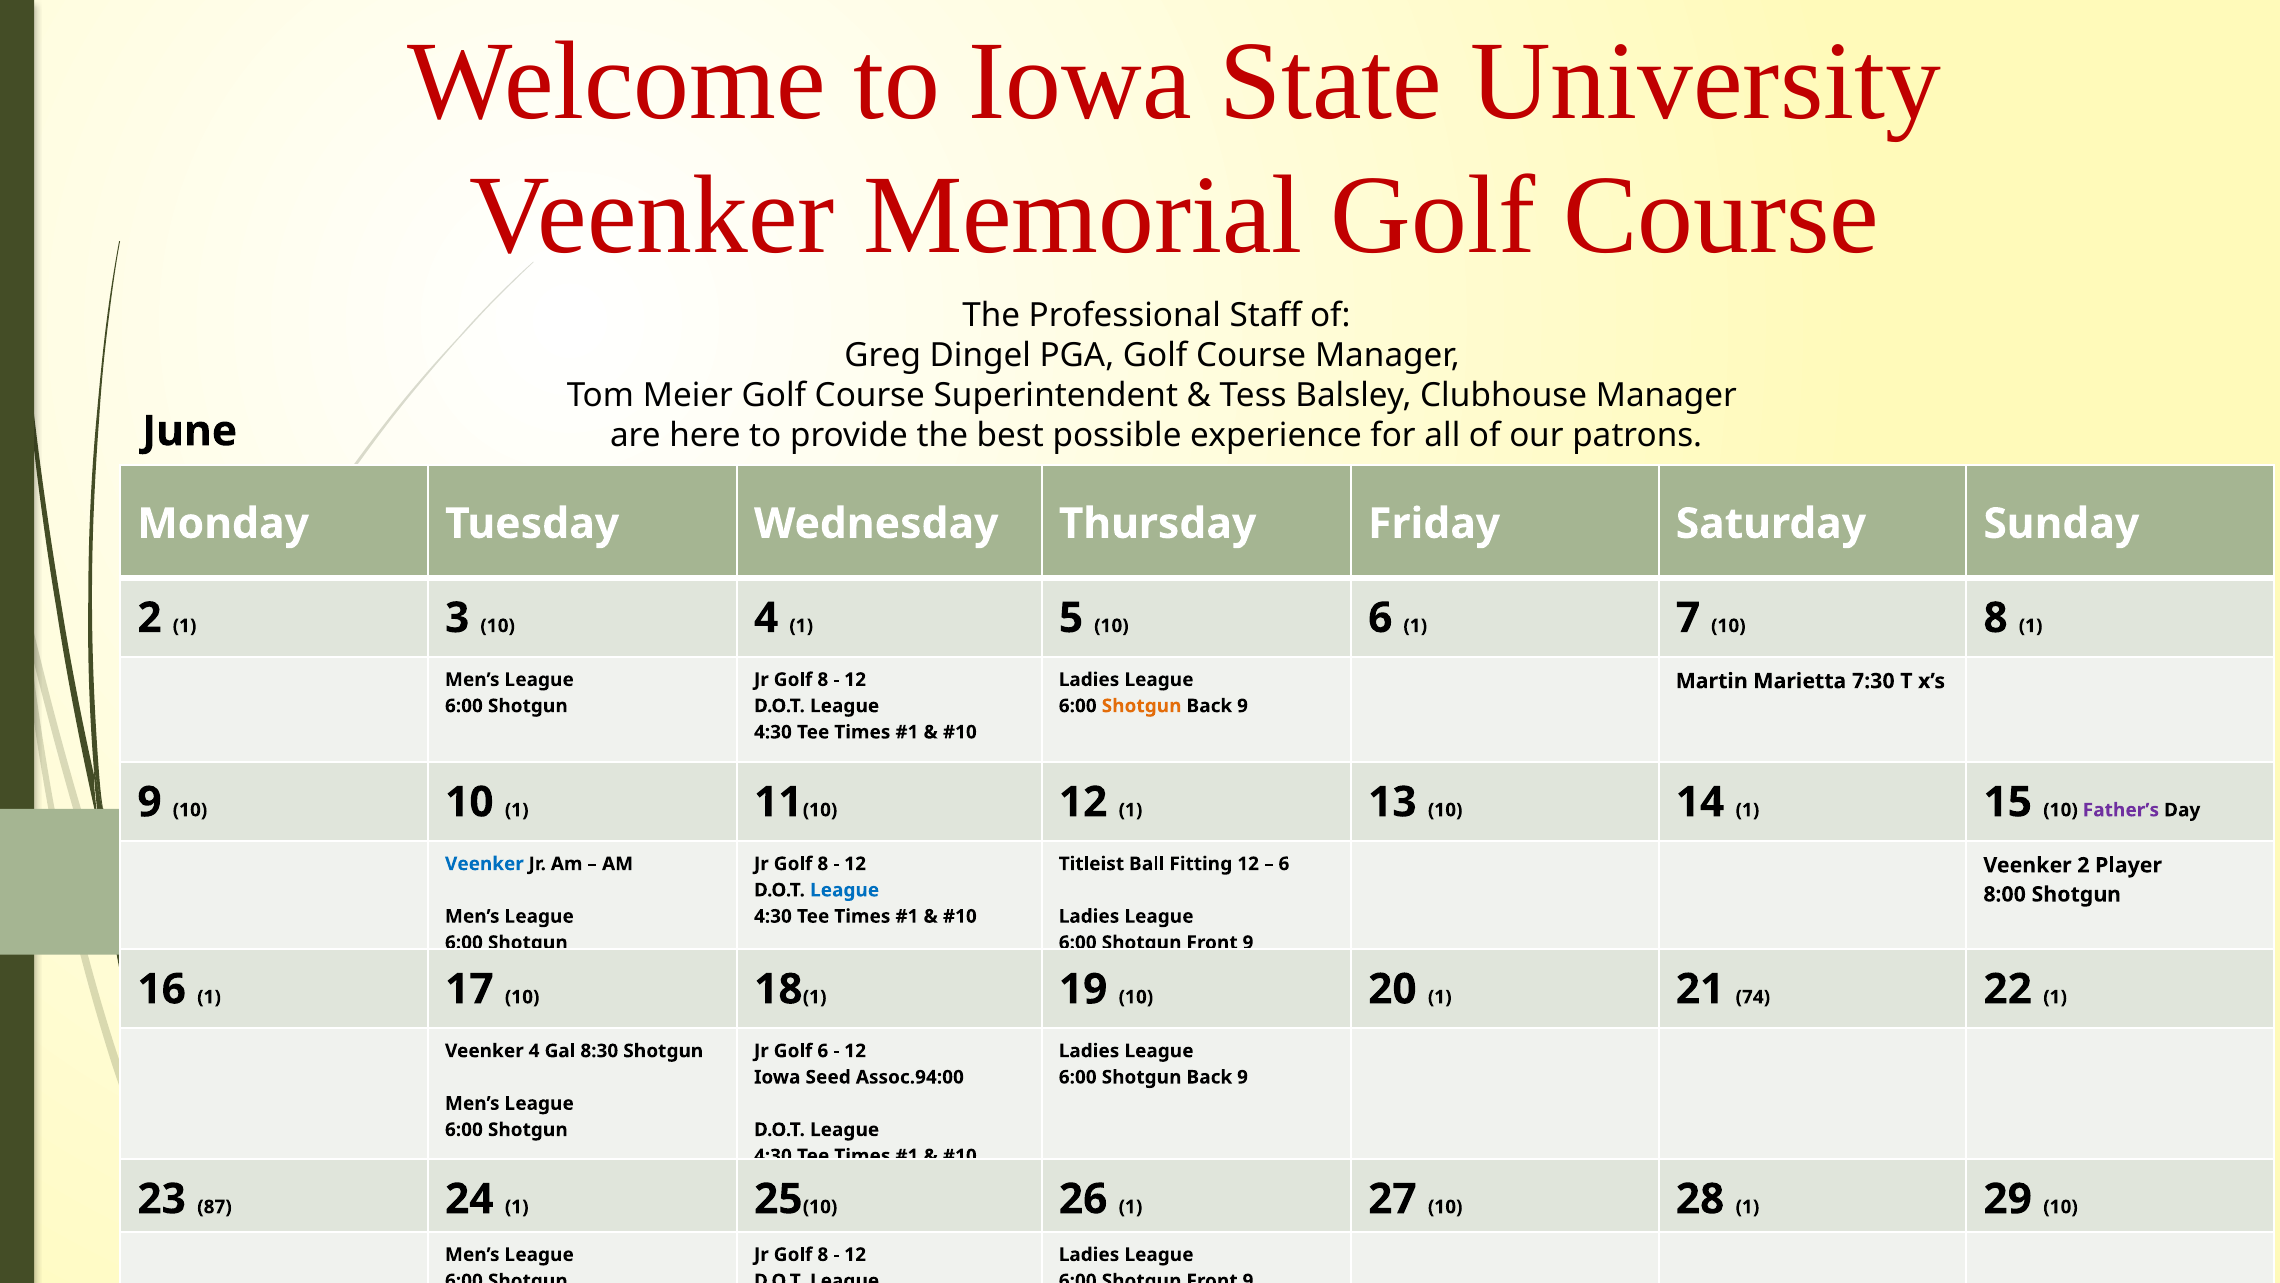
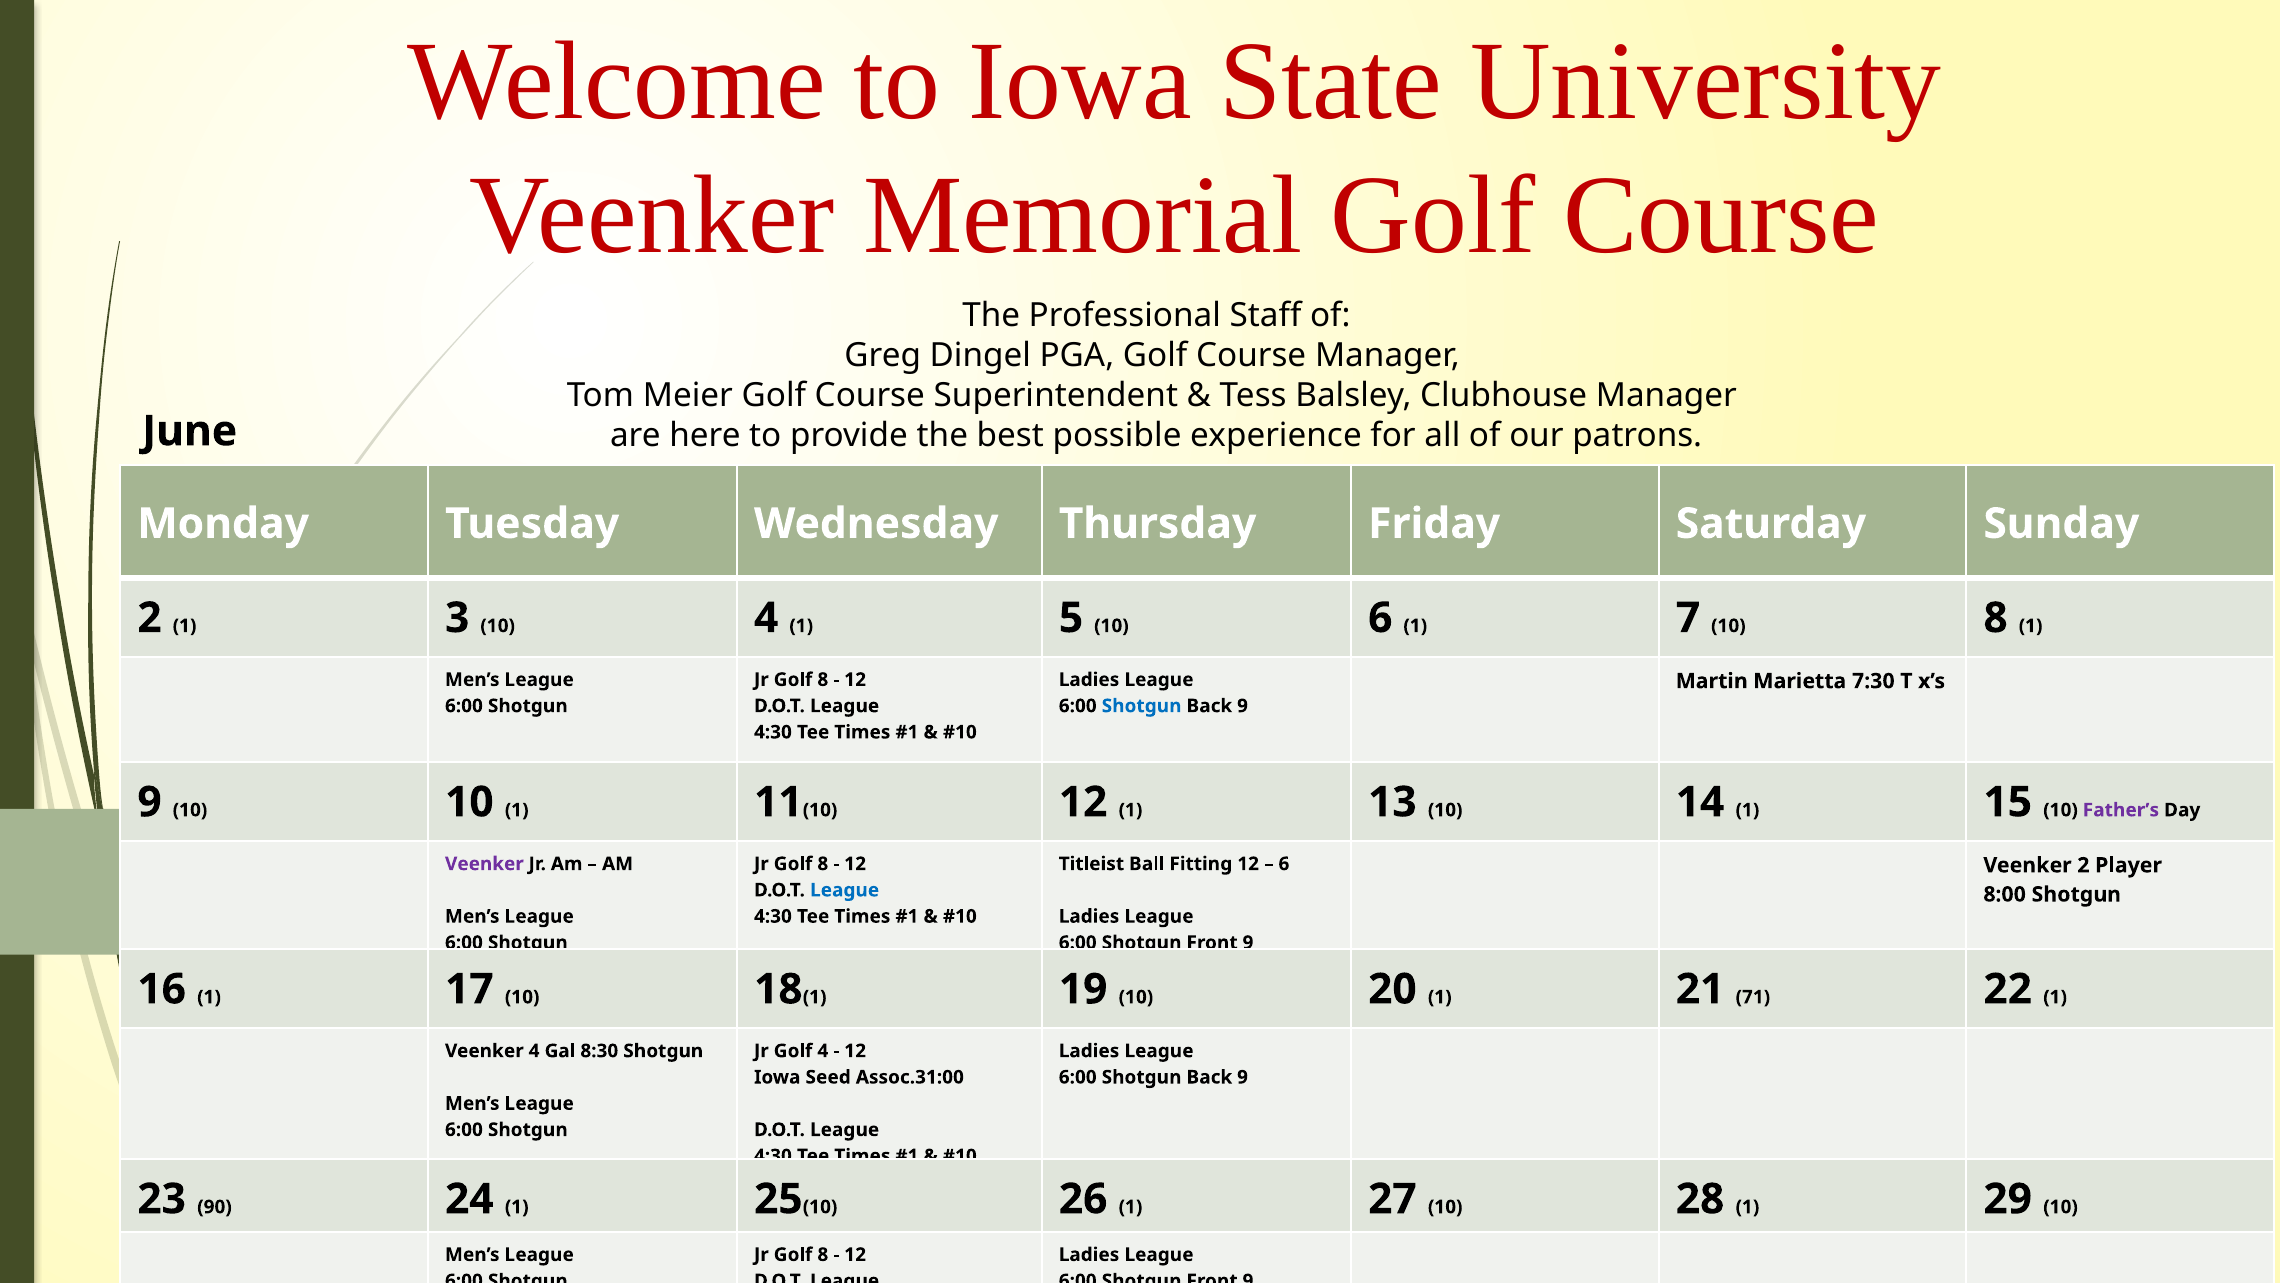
Shotgun at (1142, 706) colour: orange -> blue
Veenker at (484, 864) colour: blue -> purple
74: 74 -> 71
Golf 6: 6 -> 4
Assoc.94:00: Assoc.94:00 -> Assoc.31:00
87: 87 -> 90
